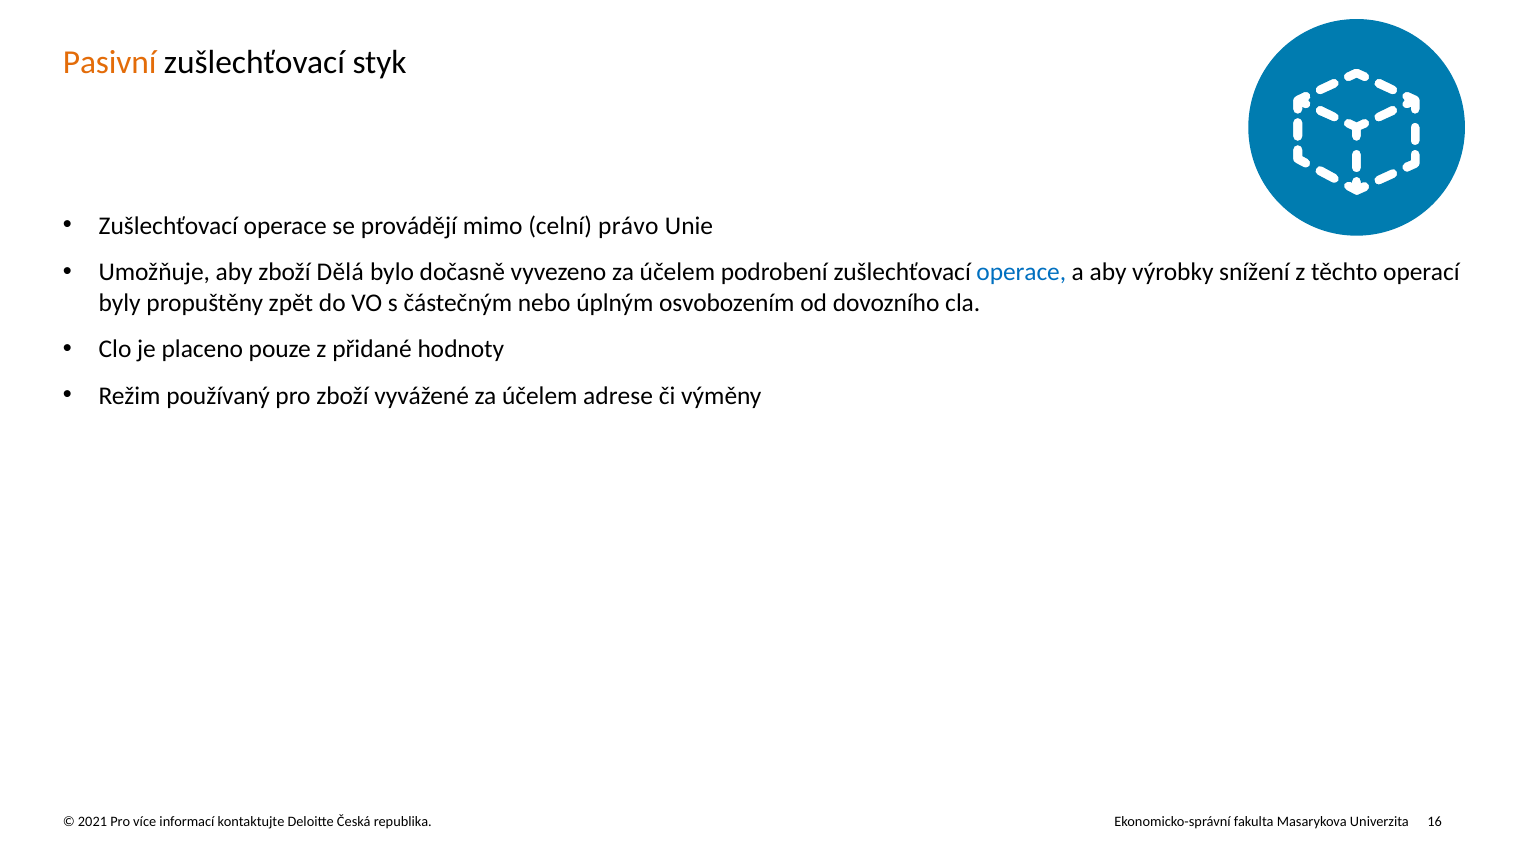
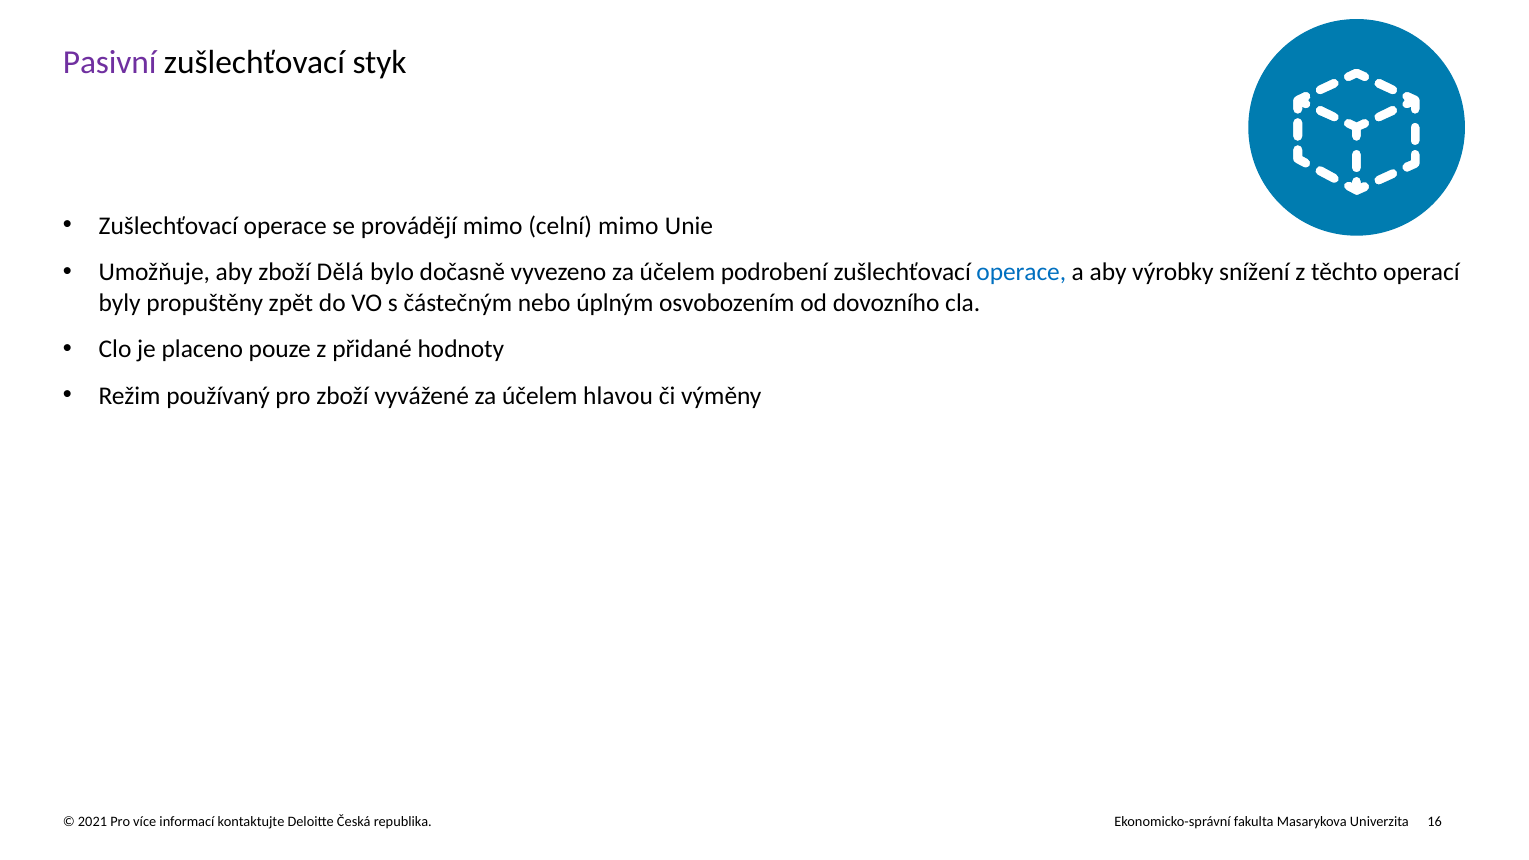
Pasivní colour: orange -> purple
celní právo: právo -> mimo
adrese: adrese -> hlavou
